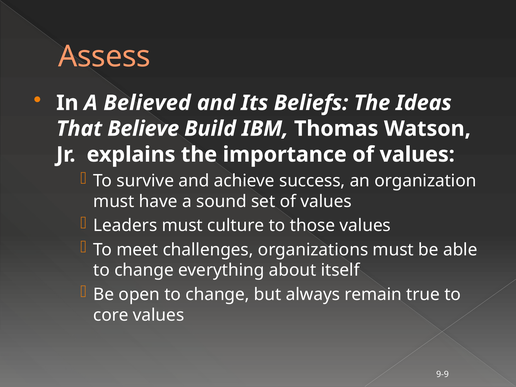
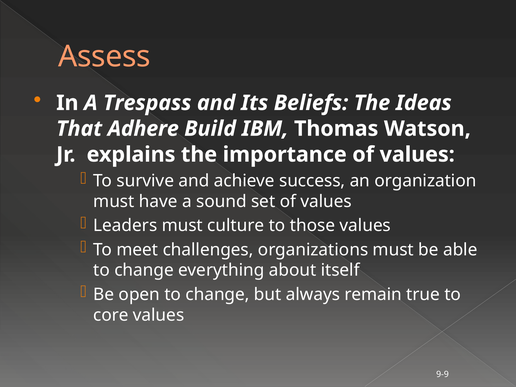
Believed: Believed -> Trespass
Believe: Believe -> Adhere
